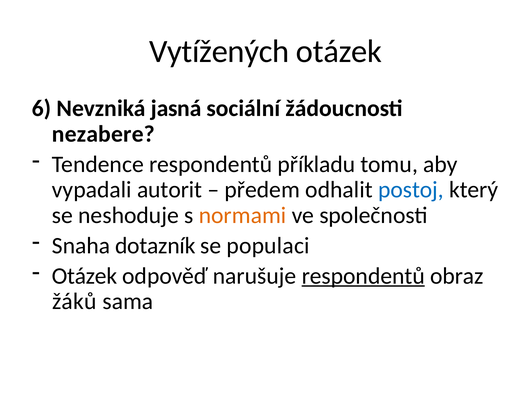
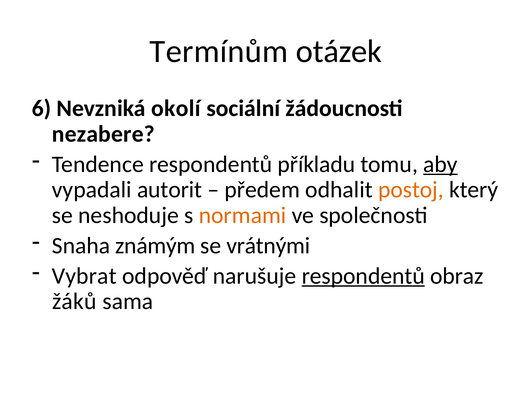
Vytížených: Vytížených -> Termínům
jasná: jasná -> okolí
aby underline: none -> present
postoj colour: blue -> orange
dotazník: dotazník -> známým
populaci: populaci -> vrátnými
Otázek at (84, 276): Otázek -> Vybrat
